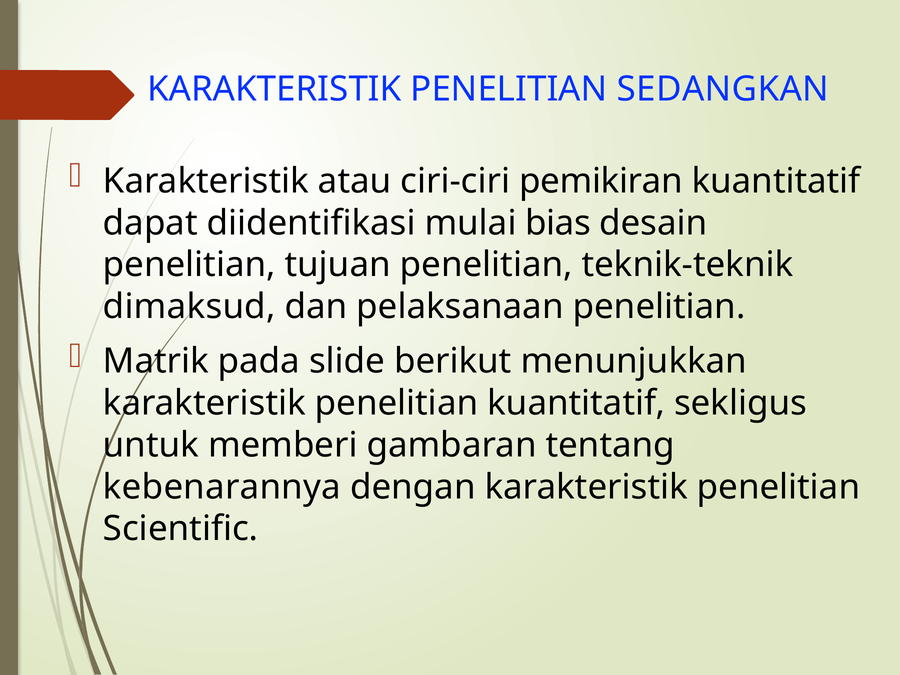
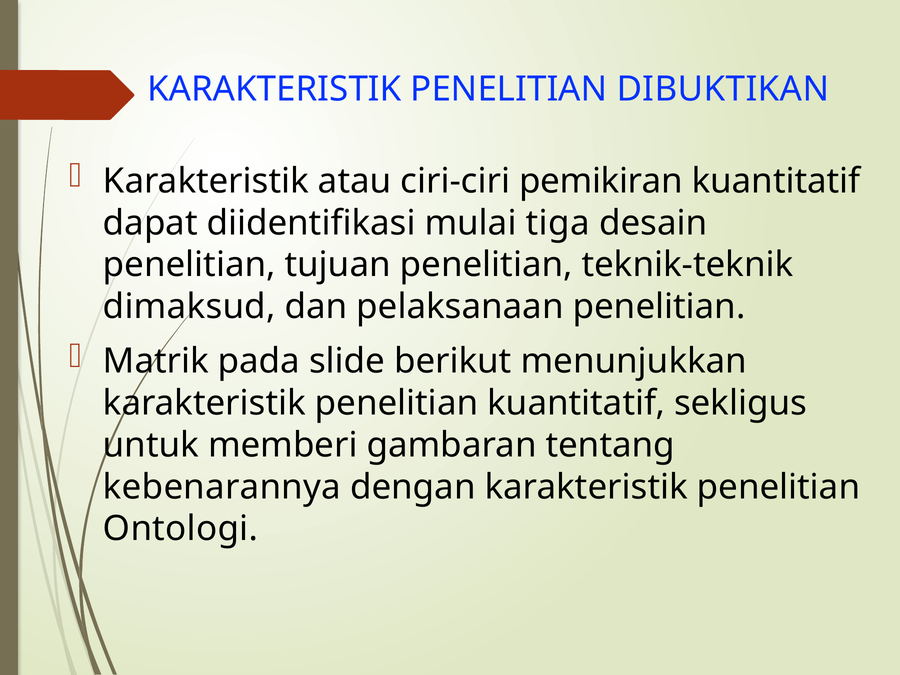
SEDANGKAN: SEDANGKAN -> DIBUKTIKAN
bias: bias -> tiga
Scientific: Scientific -> Ontologi
